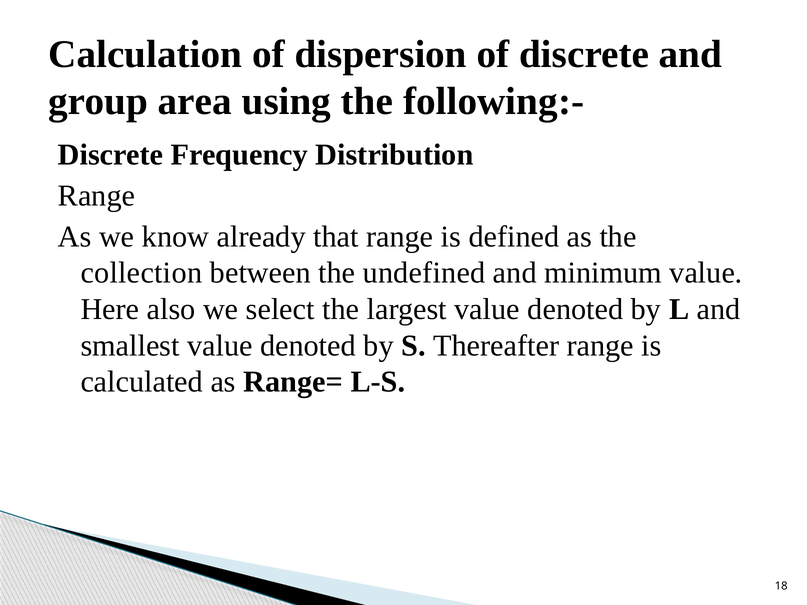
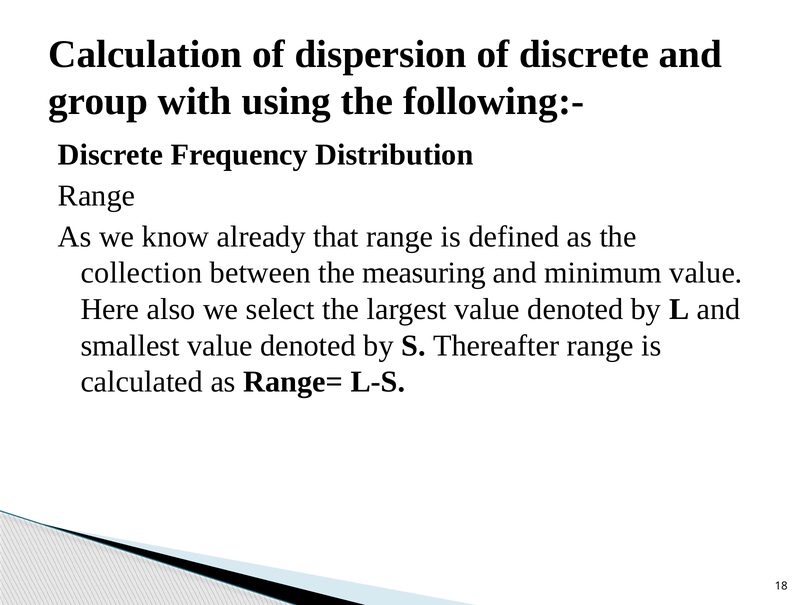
area: area -> with
undefined: undefined -> measuring
